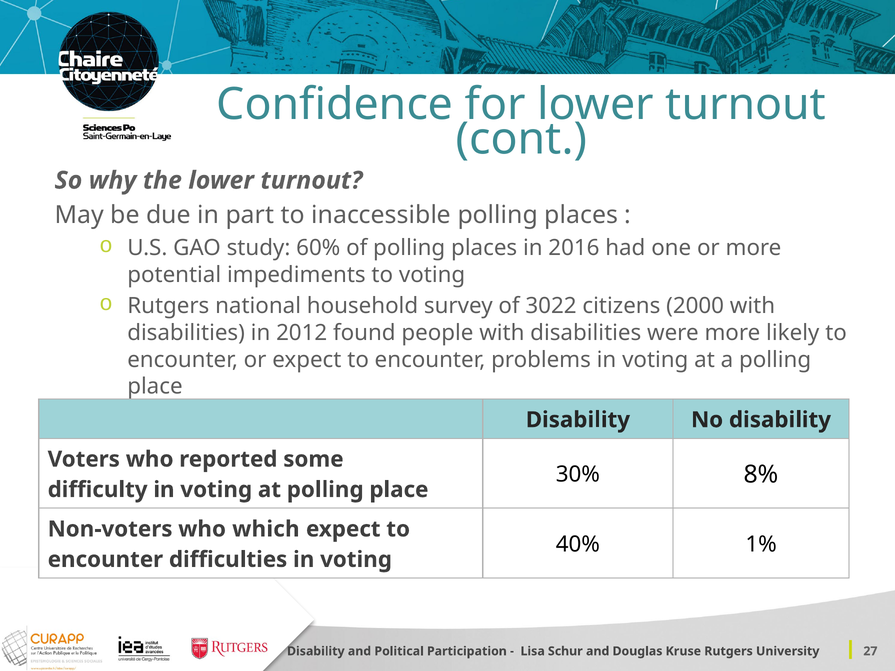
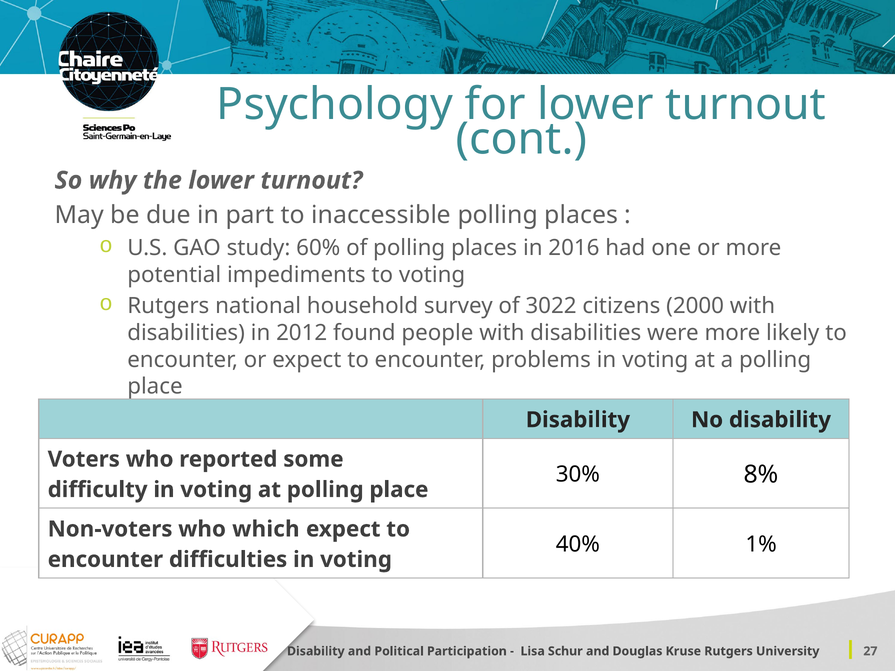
Confidence: Confidence -> Psychology
